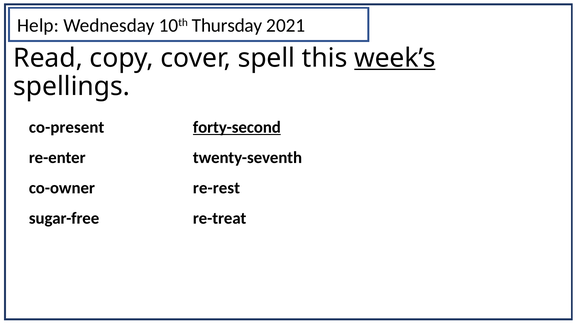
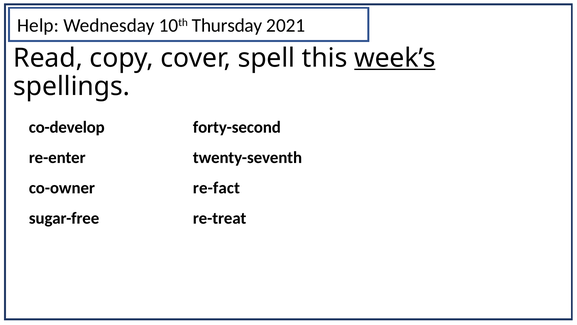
co-present: co-present -> co-develop
forty-second underline: present -> none
re-rest: re-rest -> re-fact
